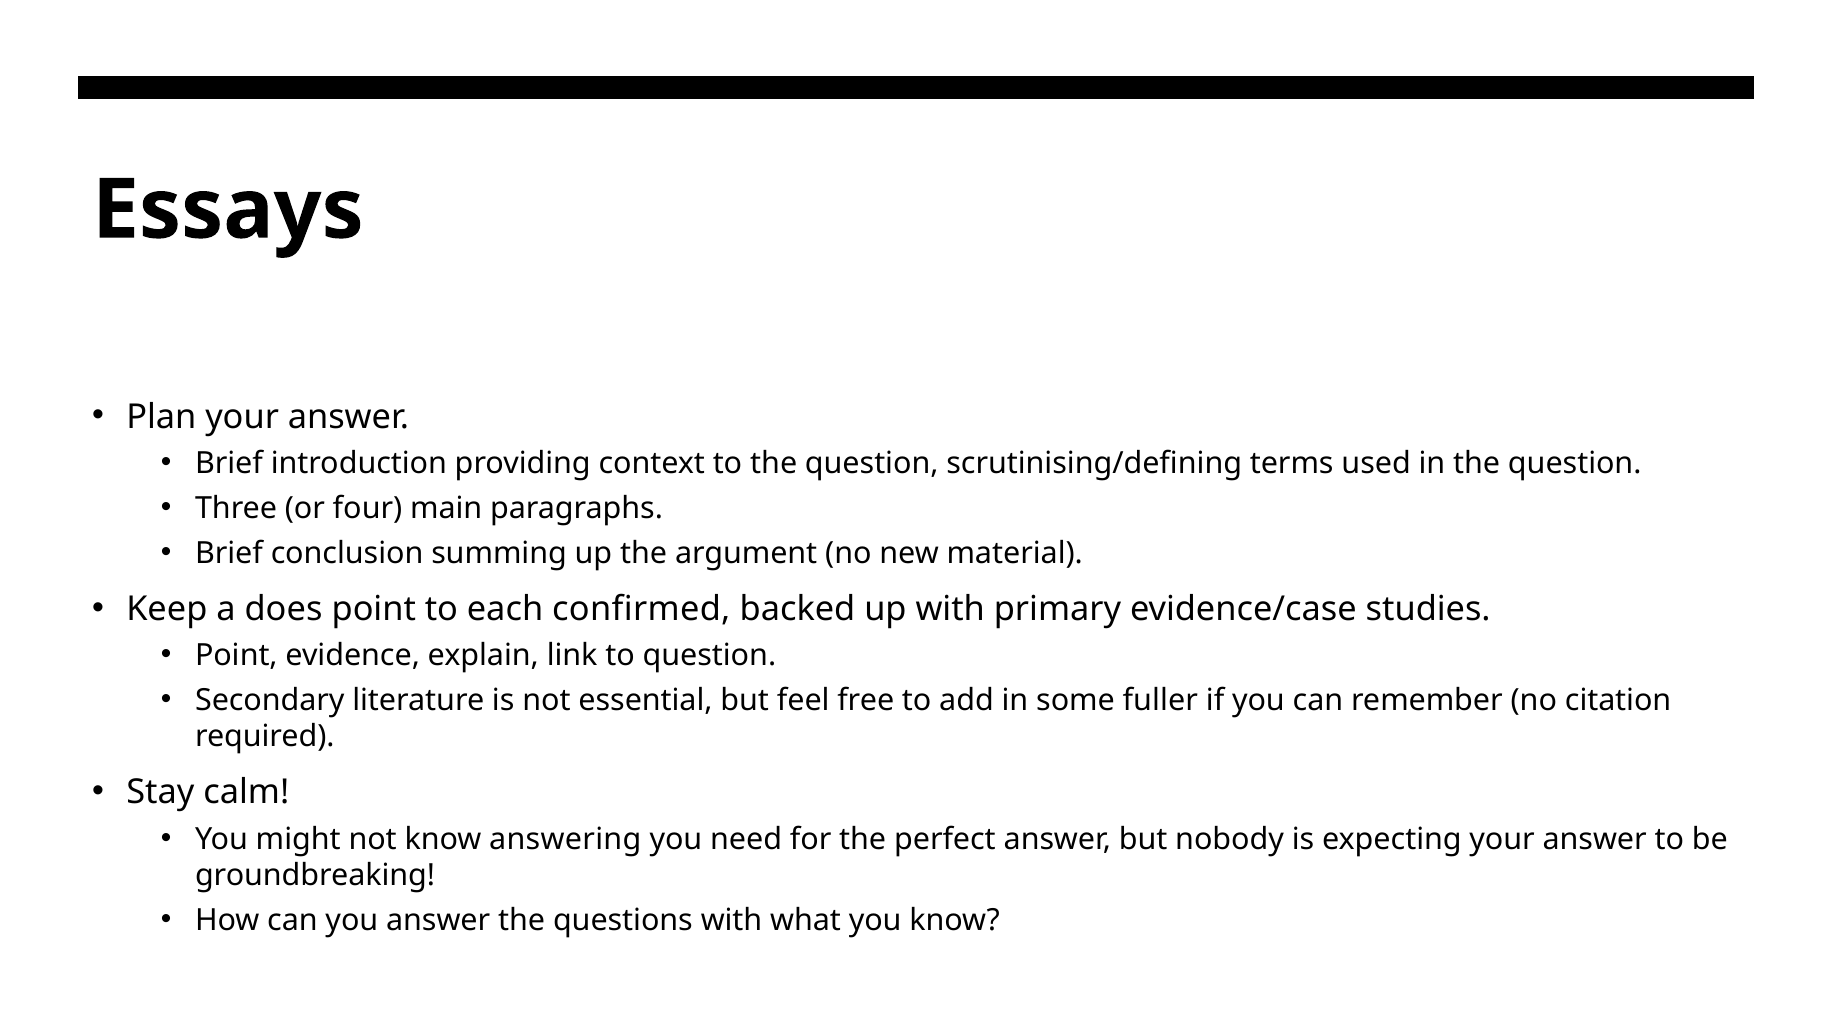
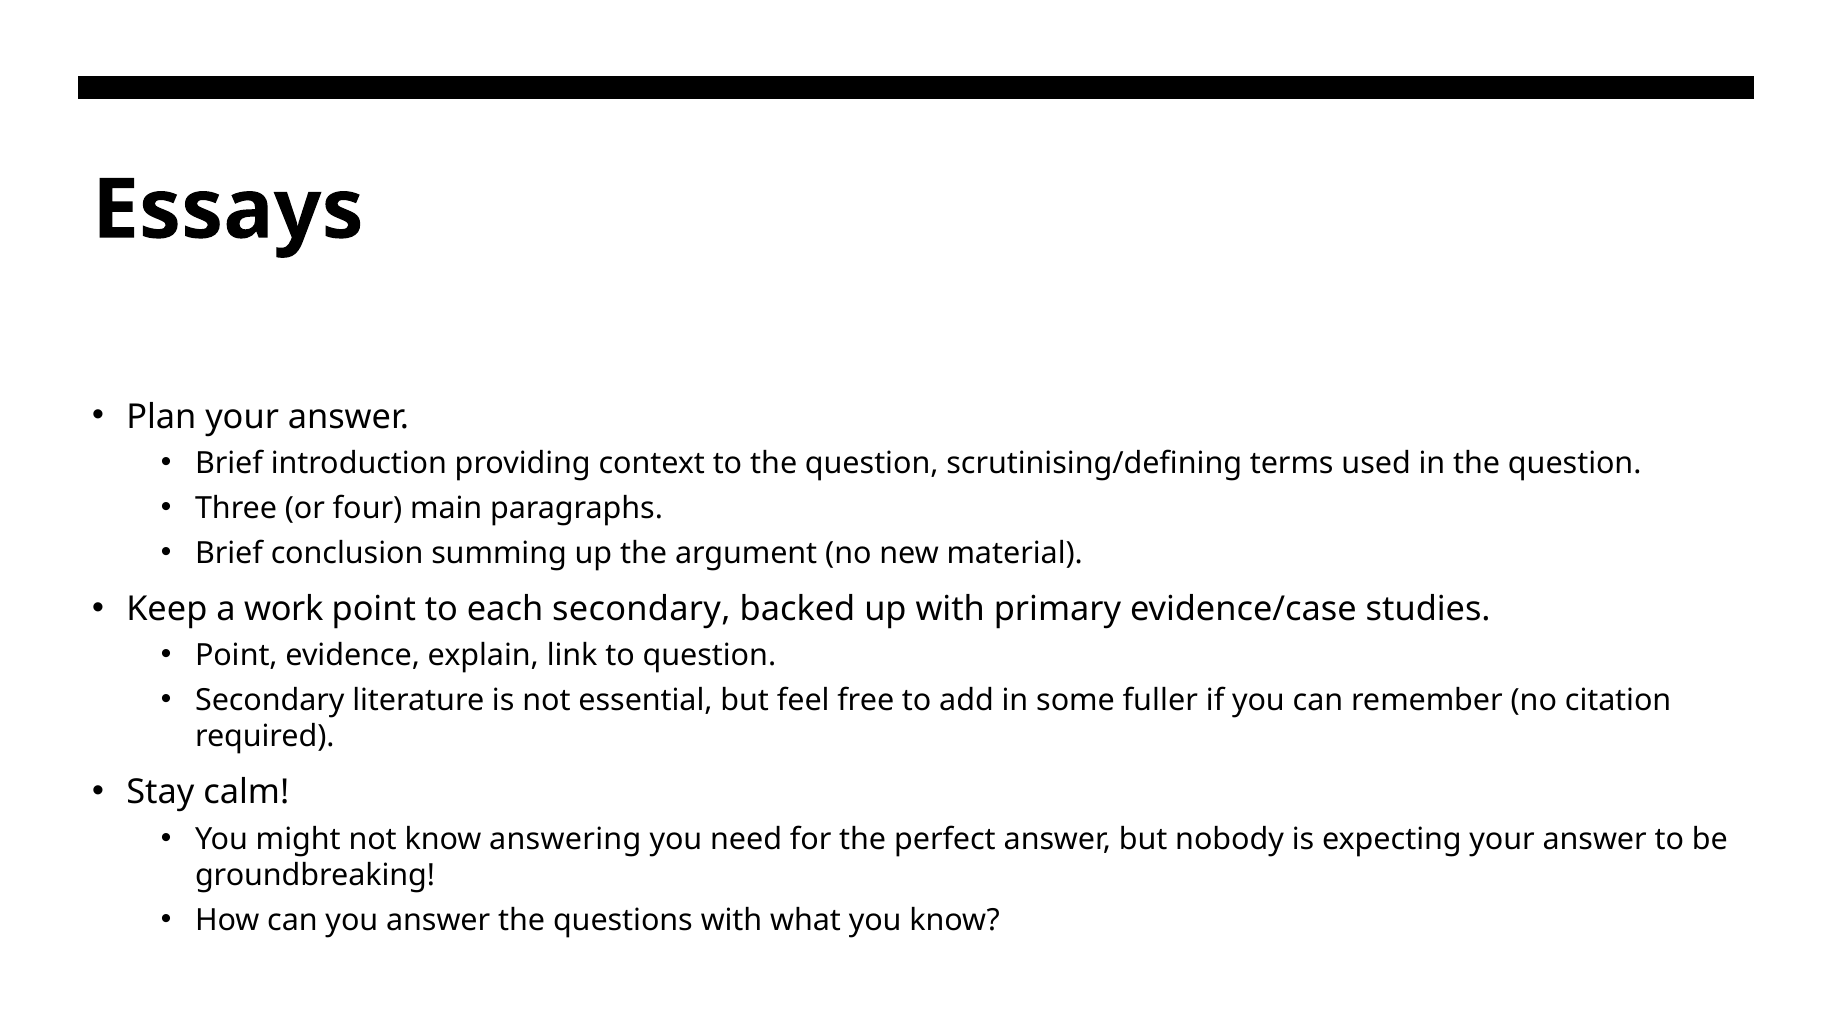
does: does -> work
each confirmed: confirmed -> secondary
